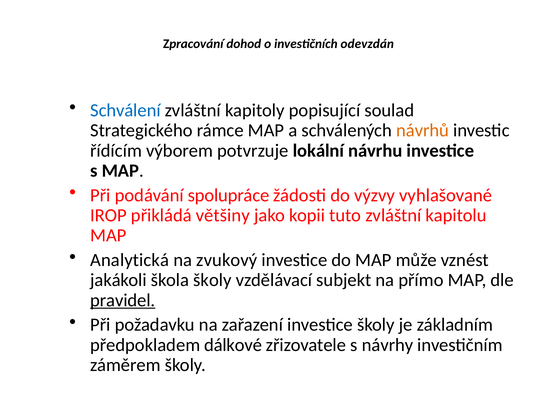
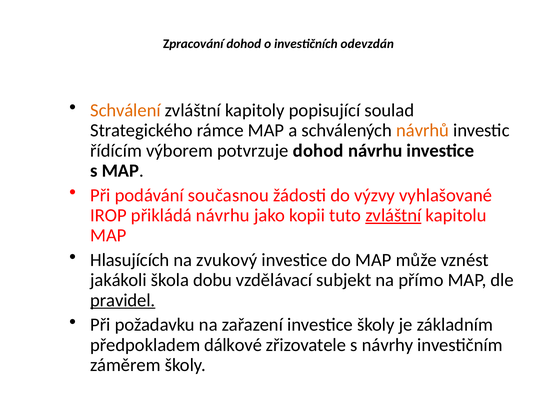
Schválení colour: blue -> orange
potvrzuje lokální: lokální -> dohod
spolupráce: spolupráce -> současnou
přikládá většiny: většiny -> návrhu
zvláštní at (393, 215) underline: none -> present
Analytická: Analytická -> Hlasujících
škola školy: školy -> dobu
